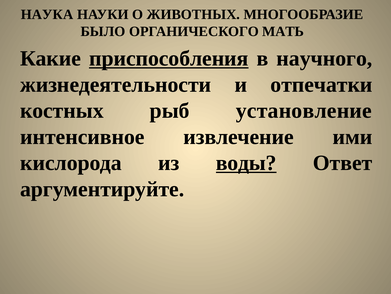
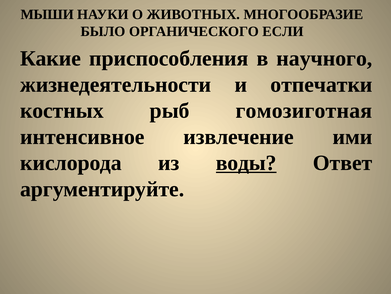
НАУКА: НАУКА -> МЫШИ
МАТЬ: МАТЬ -> ЕСЛИ
приспособления underline: present -> none
установление: установление -> гомозиготная
